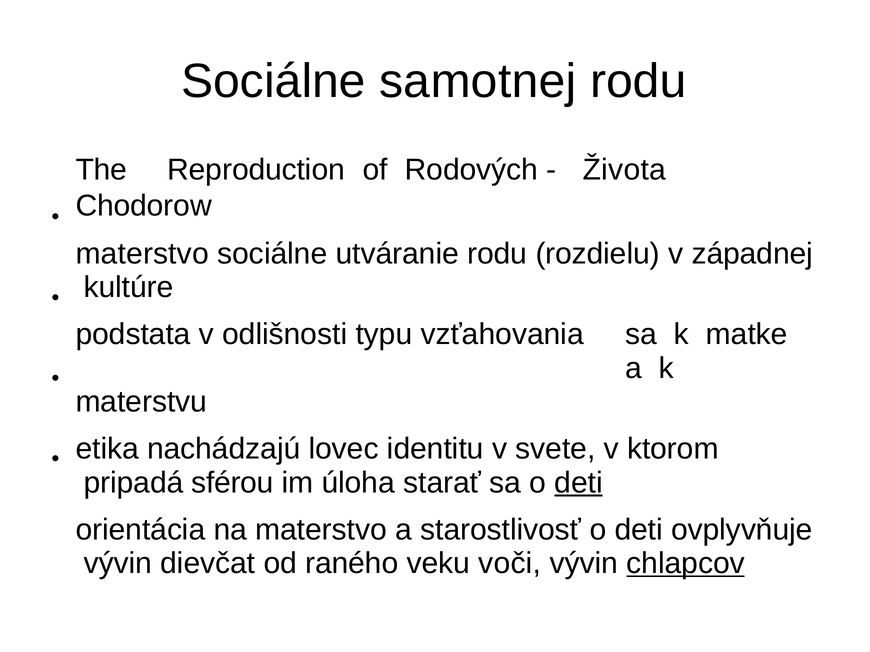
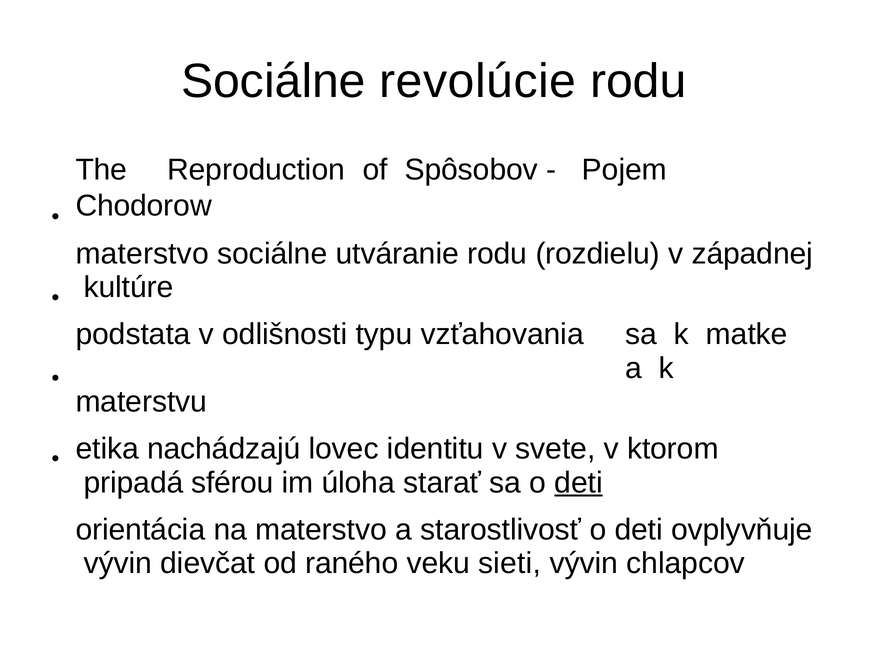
samotnej: samotnej -> revolúcie
Rodových: Rodových -> Spôsobov
Života: Života -> Pojem
voči: voči -> sieti
chlapcov underline: present -> none
